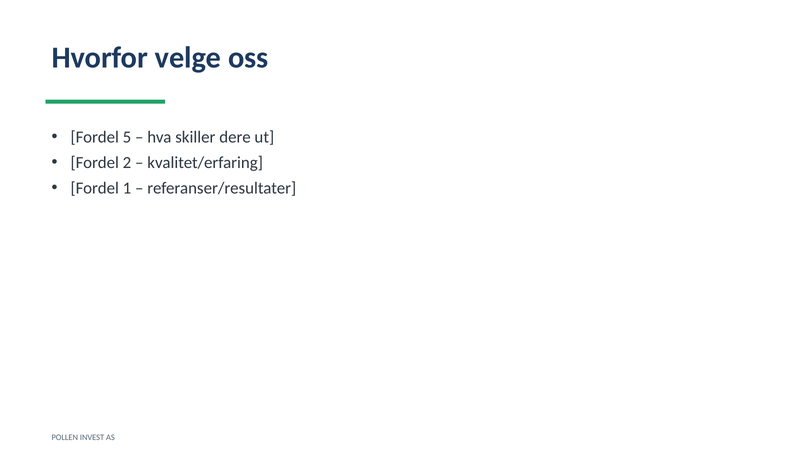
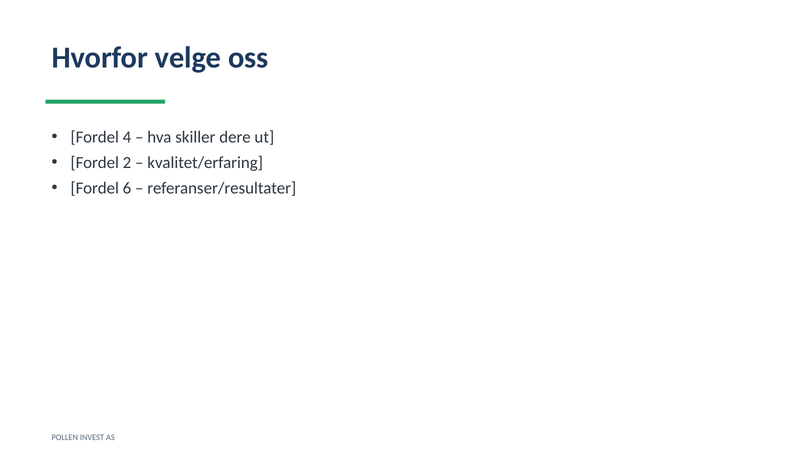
5: 5 -> 4
1: 1 -> 6
